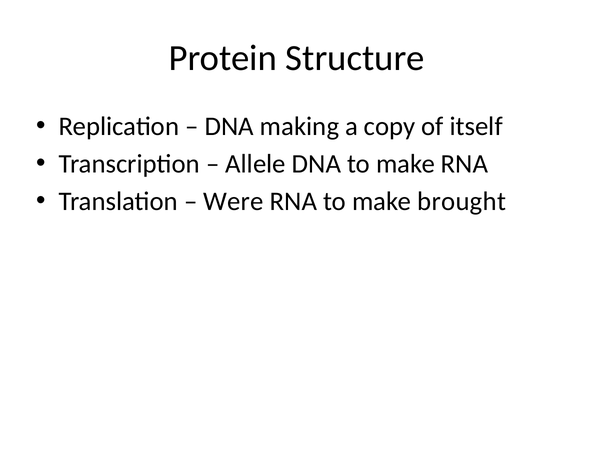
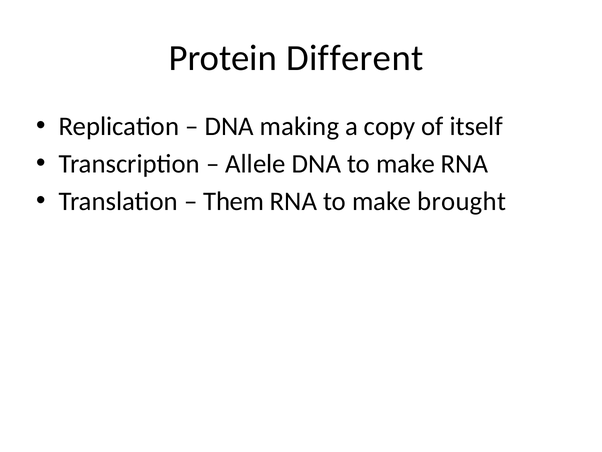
Structure: Structure -> Different
Were: Were -> Them
